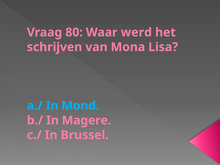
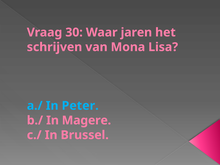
80: 80 -> 30
werd: werd -> jaren
Mond: Mond -> Peter
